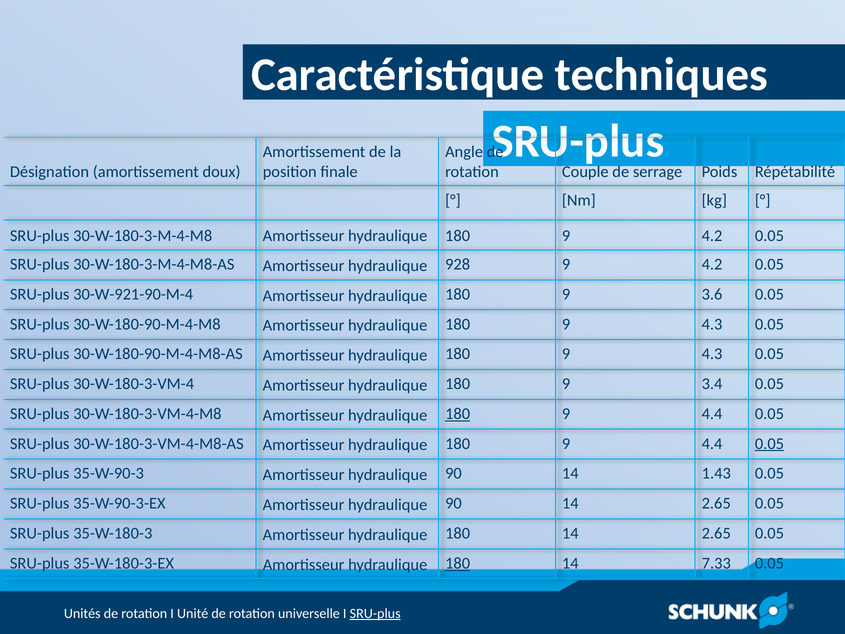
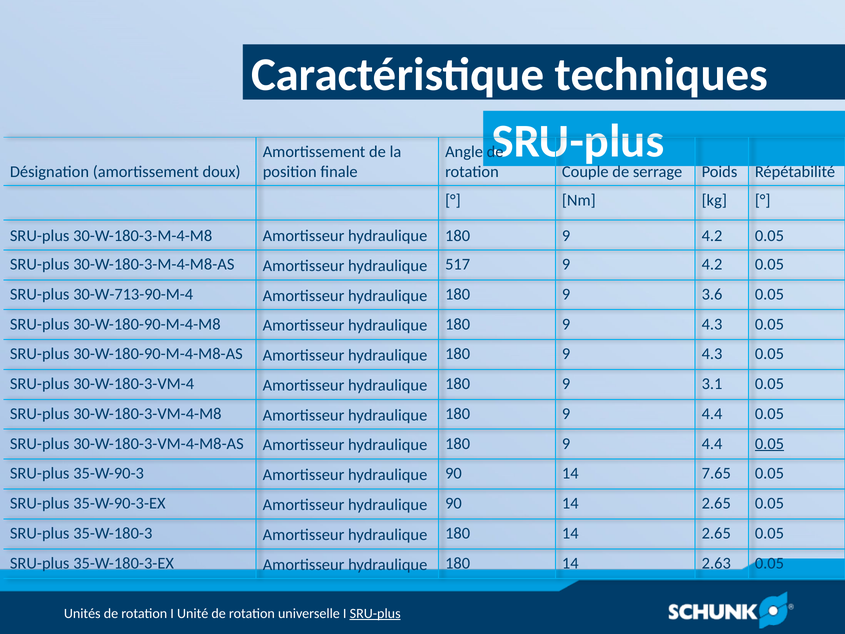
928: 928 -> 517
30-W-921-90-M-4: 30-W-921-90-M-4 -> 30-W-713-90-M-4
3.4: 3.4 -> 3.1
180 at (458, 414) underline: present -> none
1.43: 1.43 -> 7.65
180 at (458, 563) underline: present -> none
7.33: 7.33 -> 2.63
